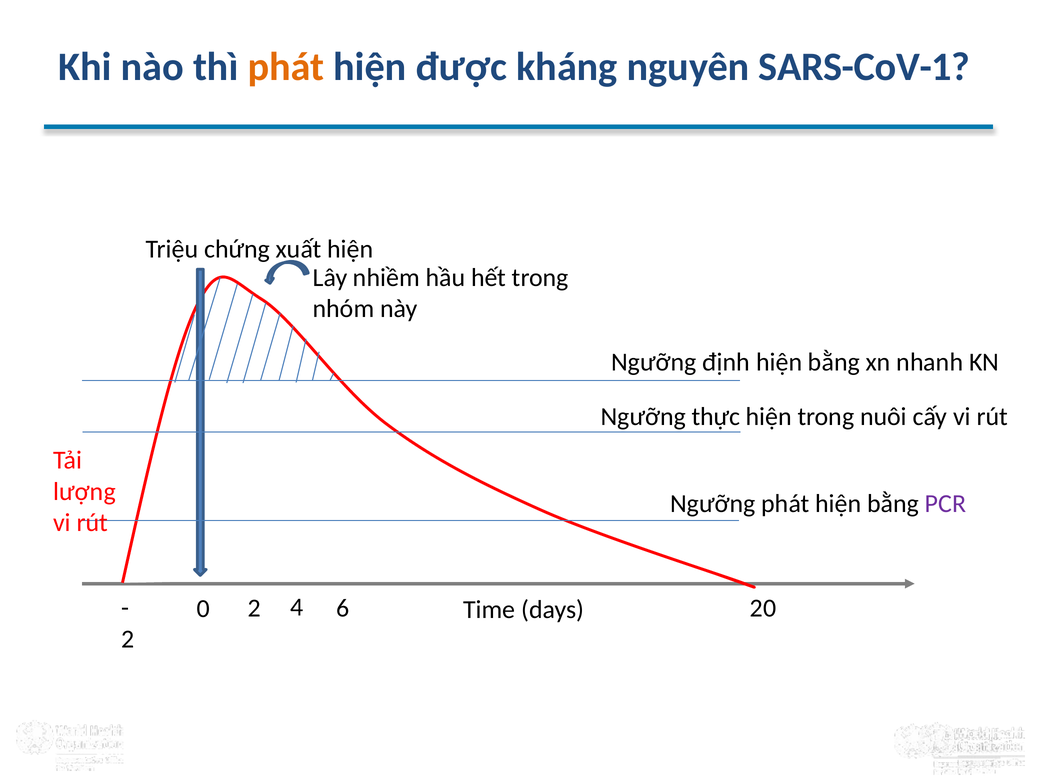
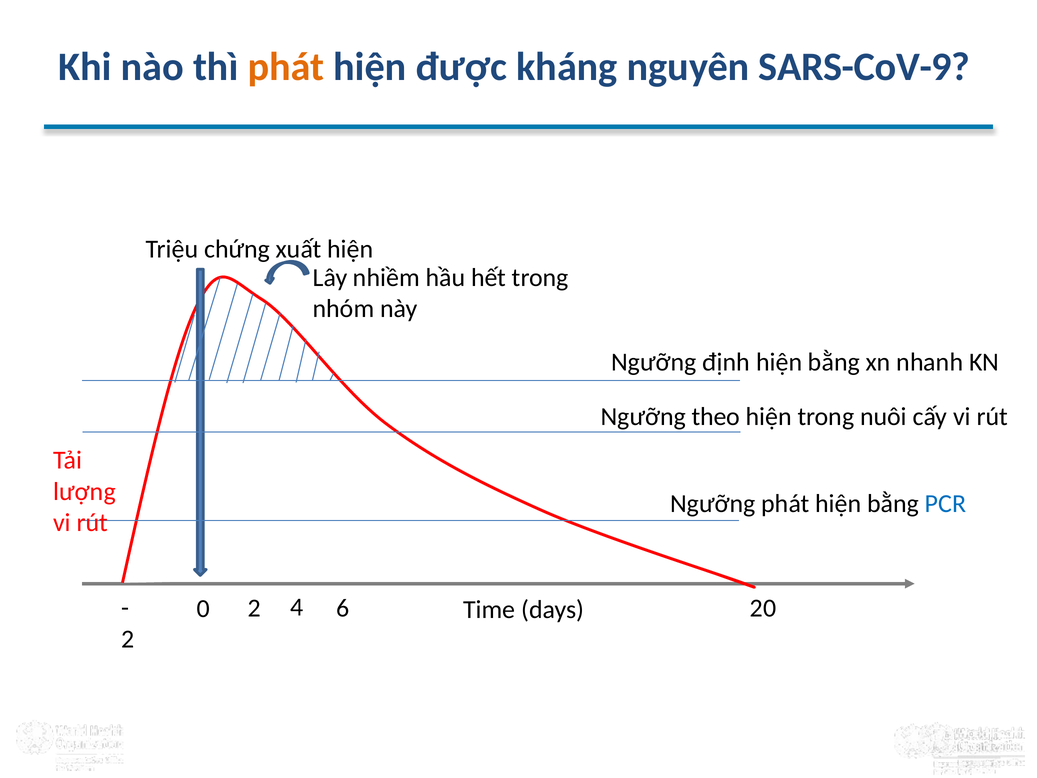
SARS-CoV-1: SARS-CoV-1 -> SARS-CoV-9
thực: thực -> theo
PCR colour: purple -> blue
